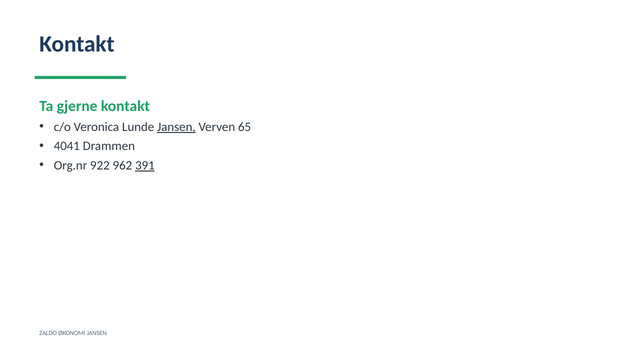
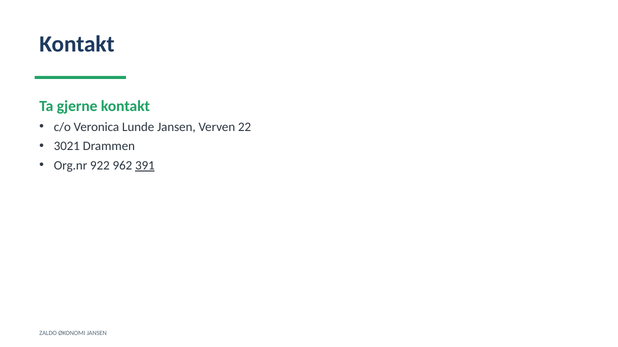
Jansen at (176, 127) underline: present -> none
65: 65 -> 22
4041: 4041 -> 3021
